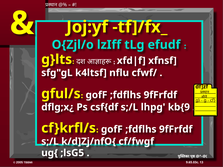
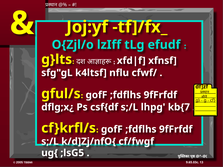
kb{9: kb{9 -> kb{7
